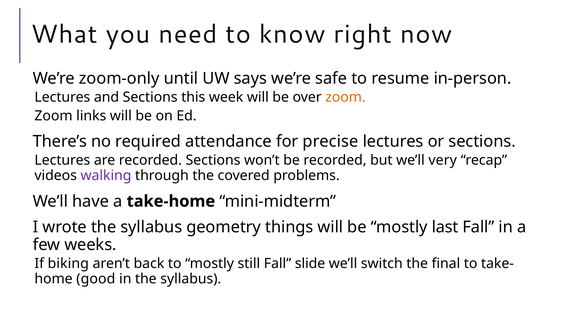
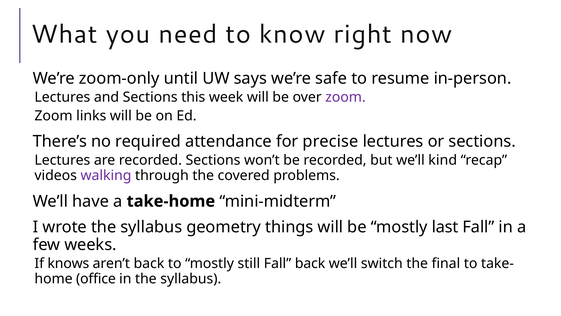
zoom at (345, 97) colour: orange -> purple
very: very -> kind
biking: biking -> knows
Fall slide: slide -> back
good: good -> office
